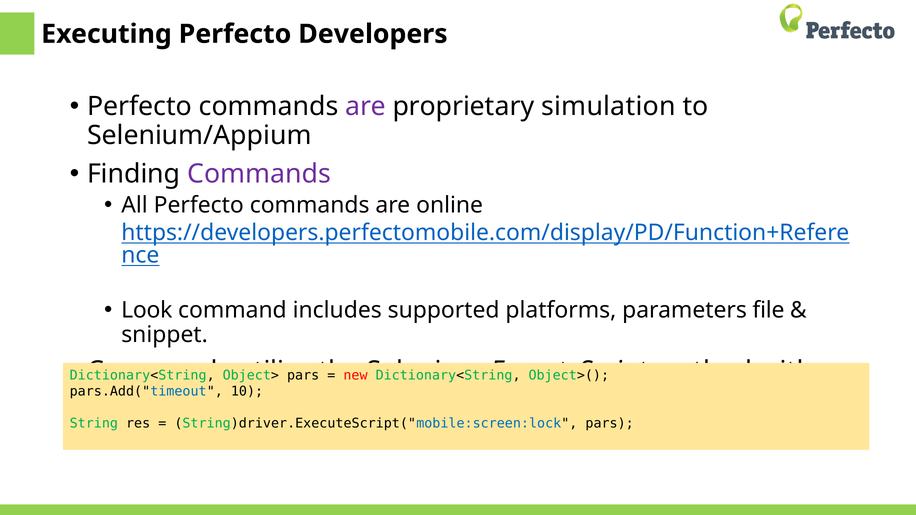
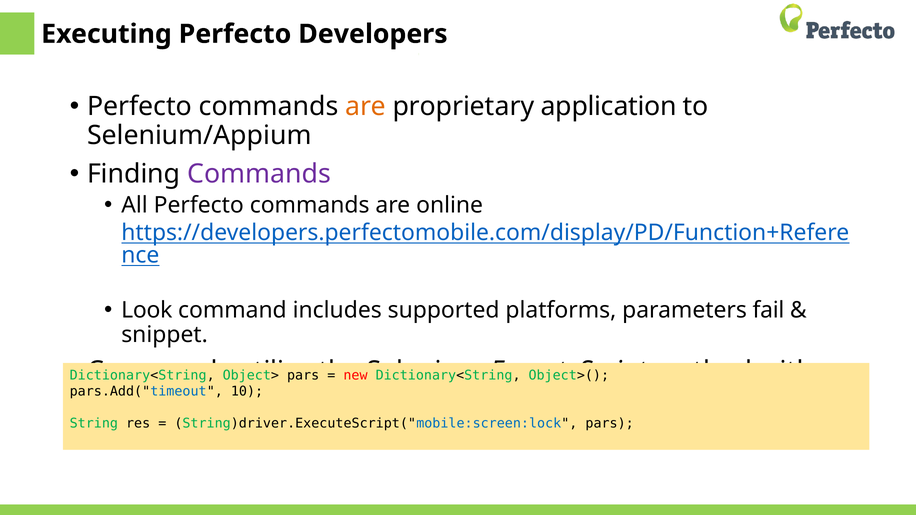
are at (366, 107) colour: purple -> orange
simulation: simulation -> application
file: file -> fail
